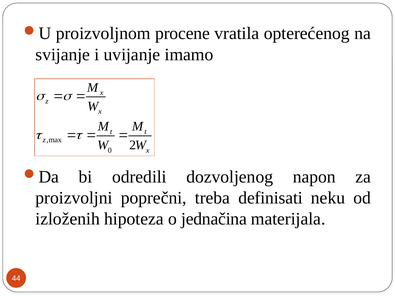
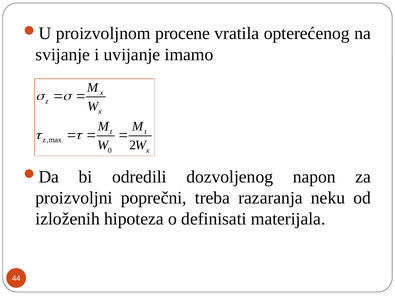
definisati: definisati -> razaranja
jednačina: jednačina -> definisati
